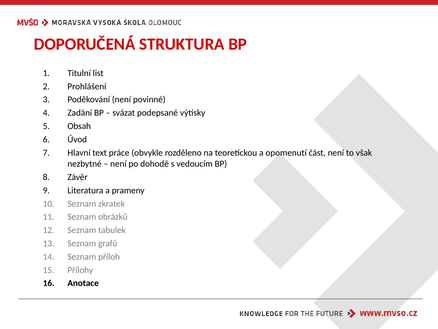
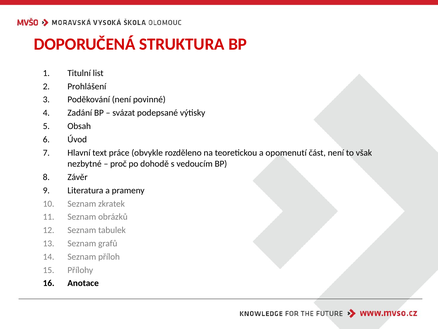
není at (118, 164): není -> proč
